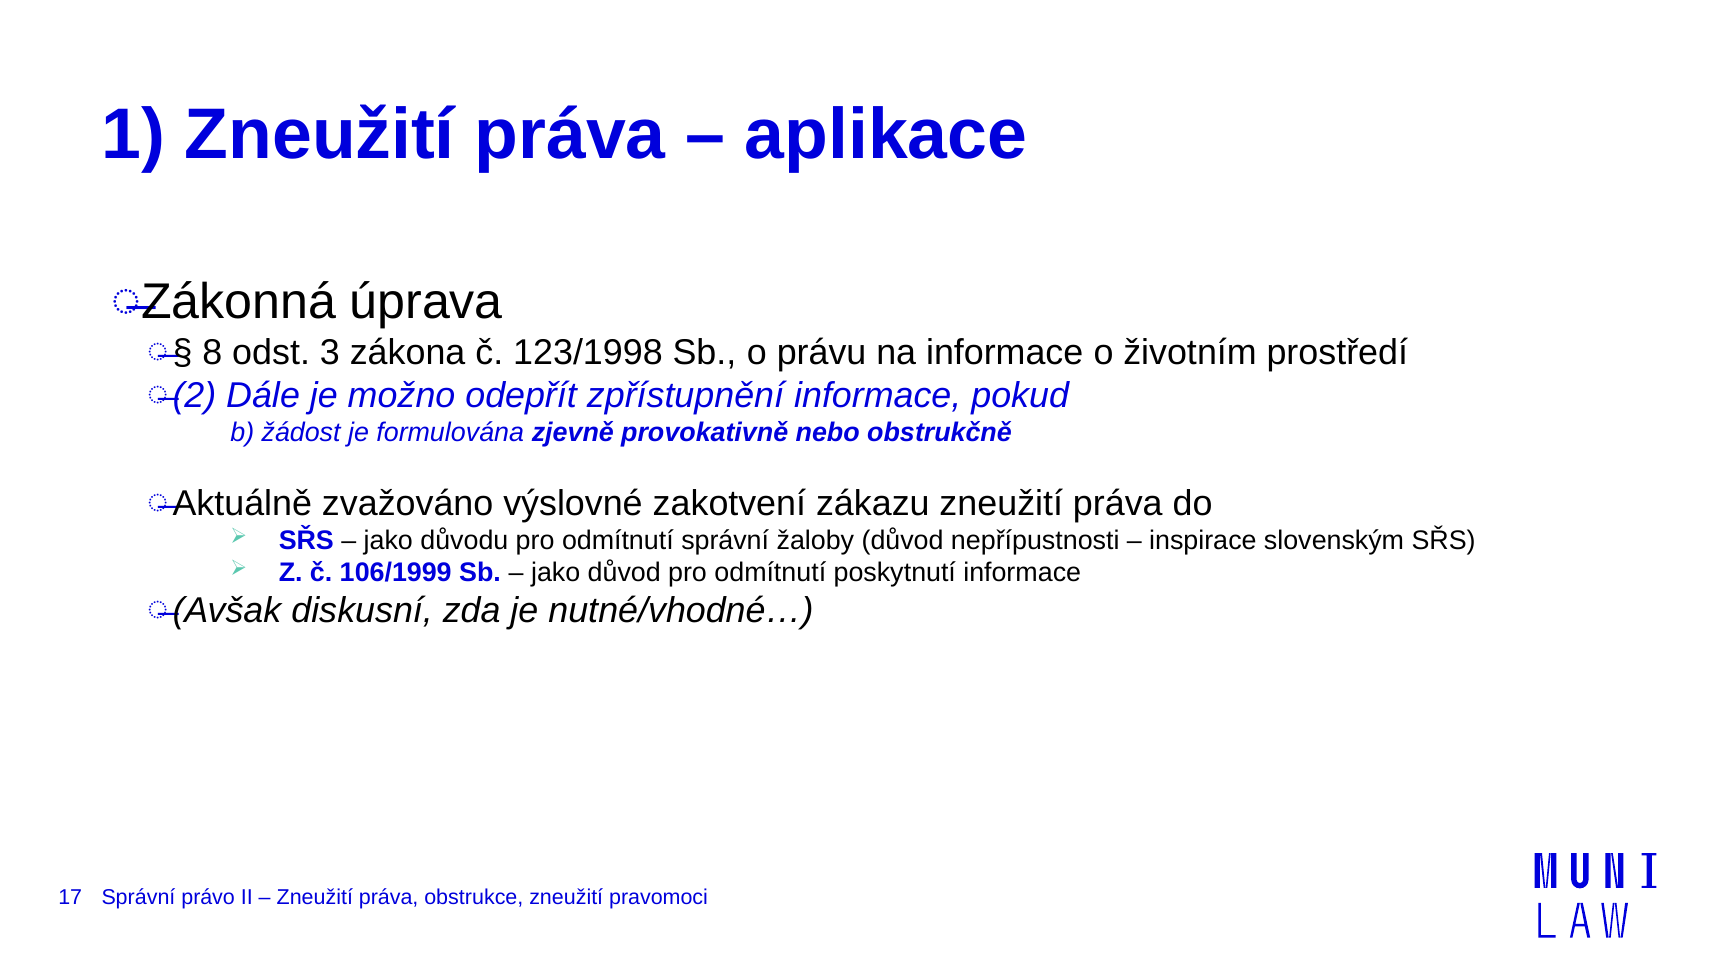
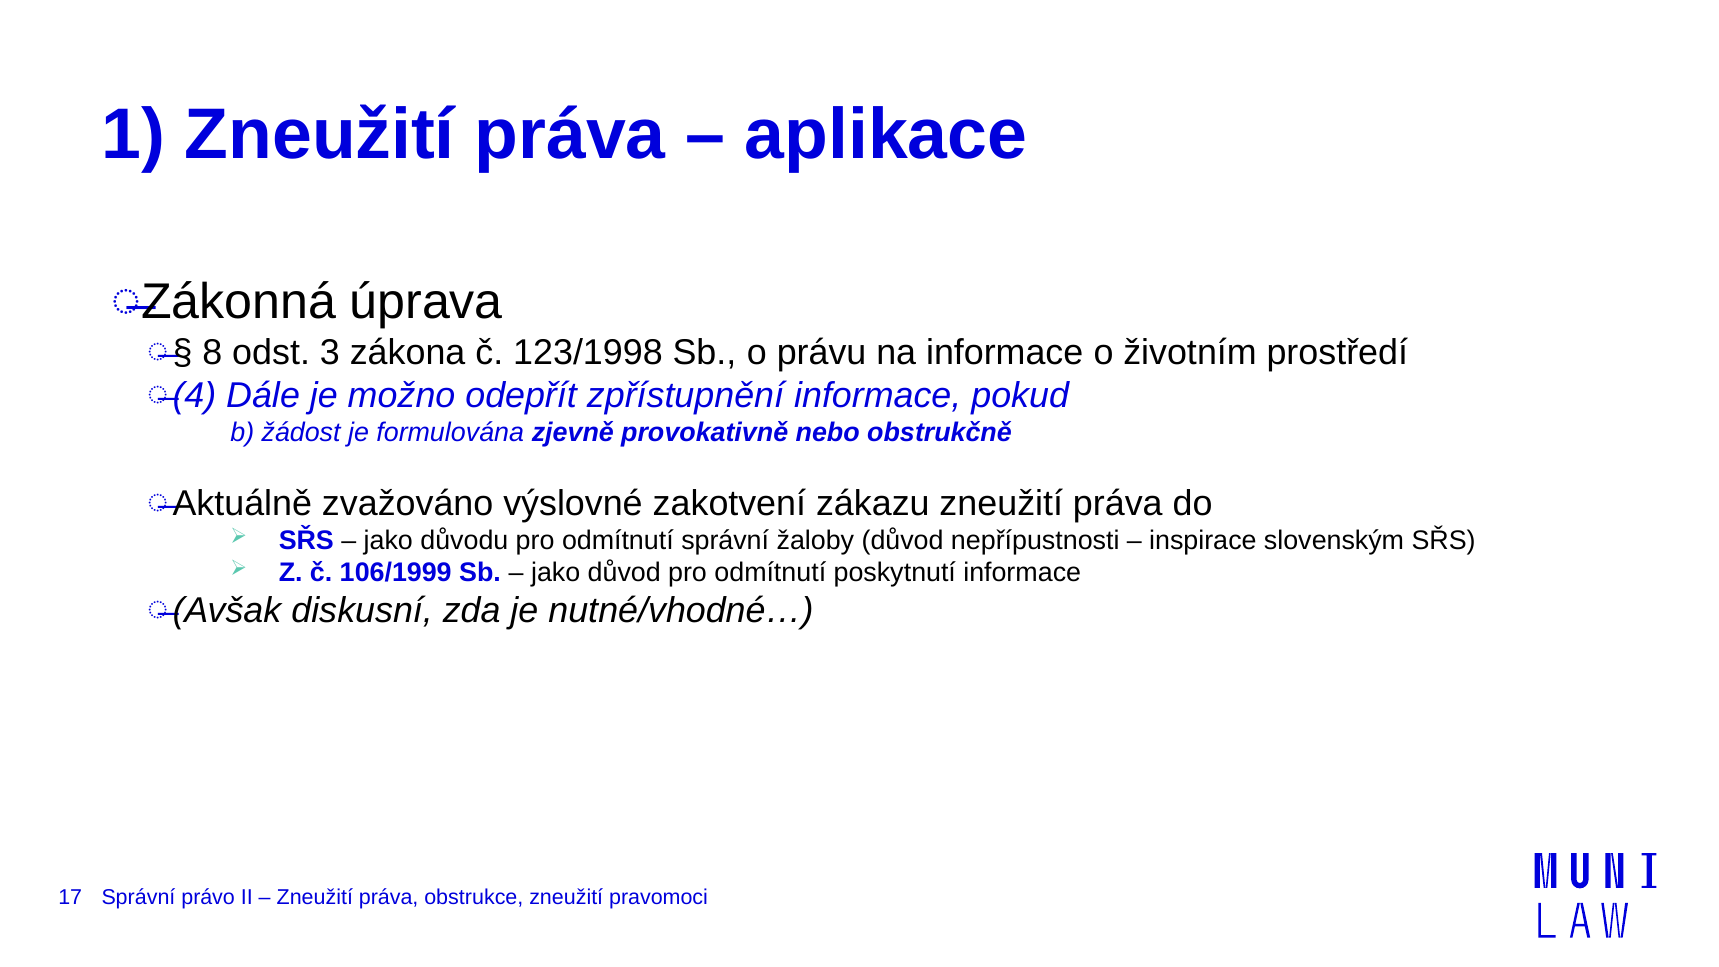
2: 2 -> 4
